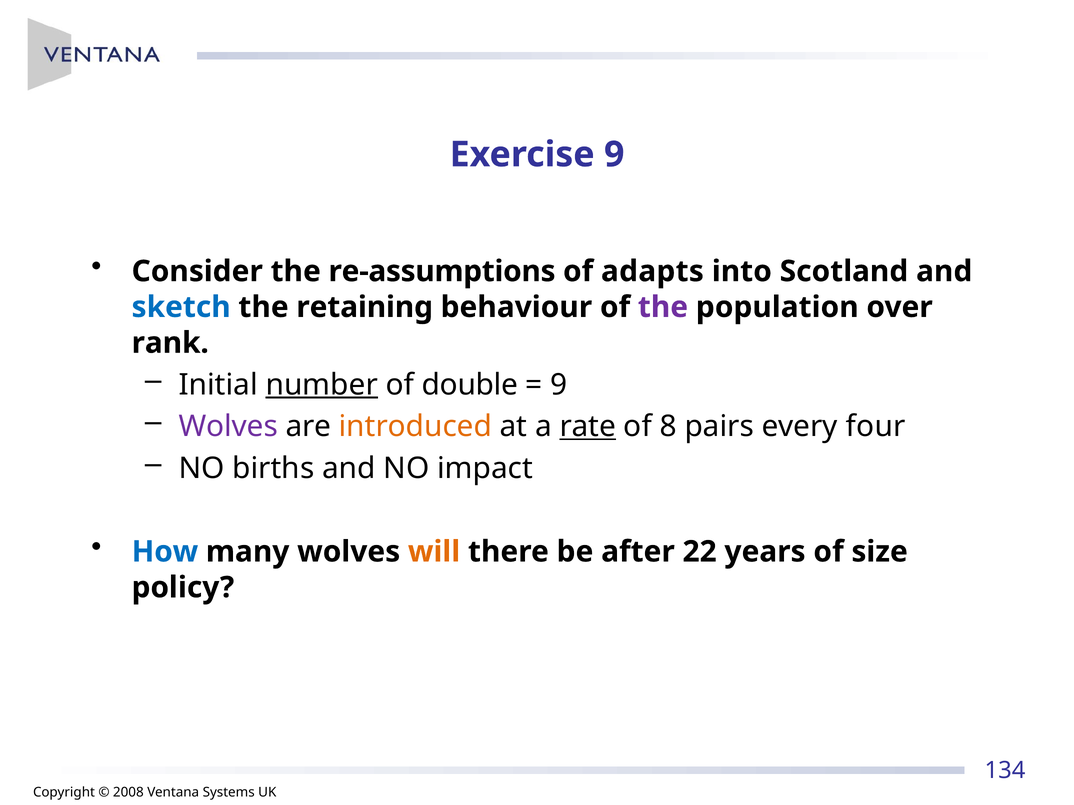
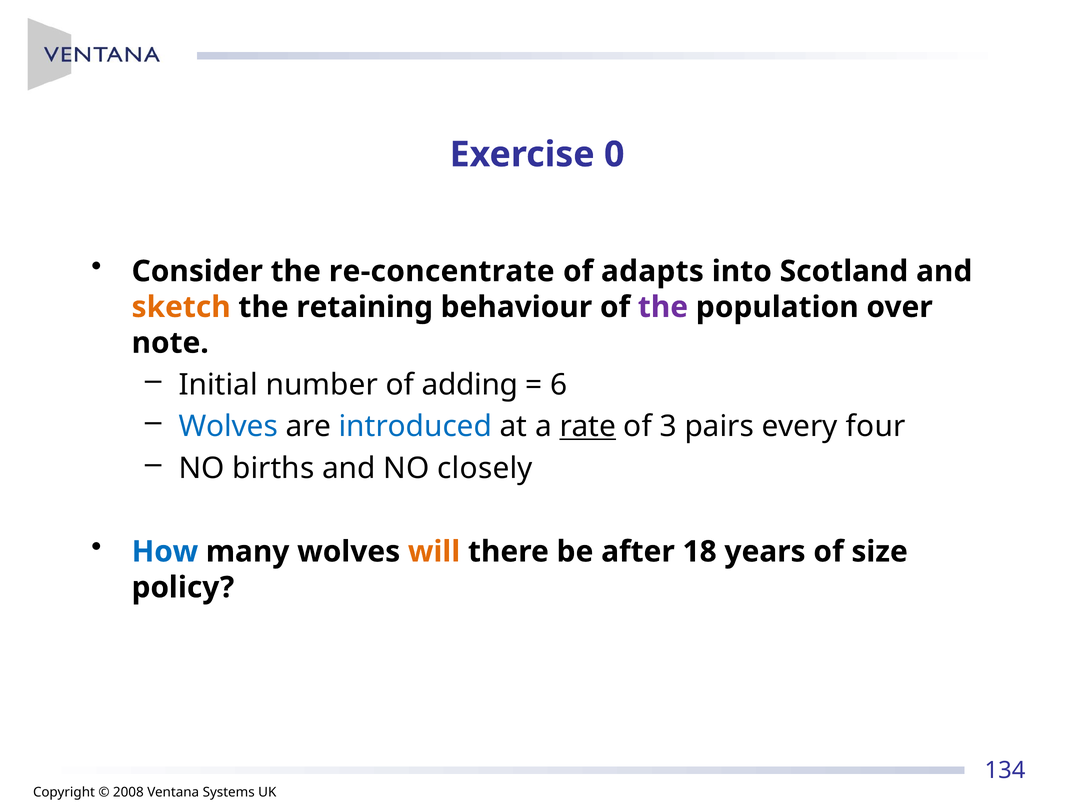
Exercise 9: 9 -> 0
re-assumptions: re-assumptions -> re-concentrate
sketch colour: blue -> orange
rank: rank -> note
number underline: present -> none
double: double -> adding
9 at (559, 385): 9 -> 6
Wolves at (228, 427) colour: purple -> blue
introduced colour: orange -> blue
8: 8 -> 3
impact: impact -> closely
22: 22 -> 18
